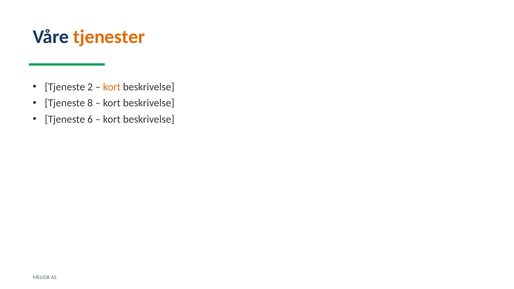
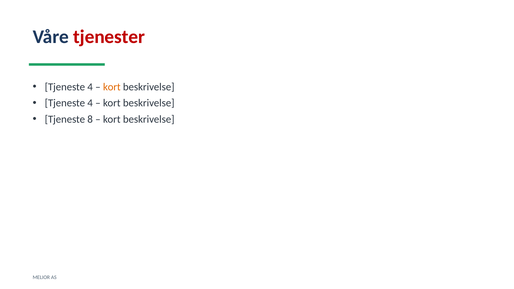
tjenester colour: orange -> red
2 at (90, 87): 2 -> 4
8 at (90, 103): 8 -> 4
6: 6 -> 8
